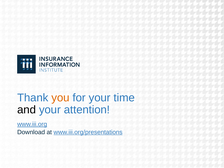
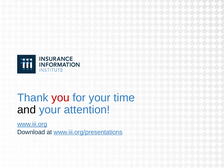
you colour: orange -> red
